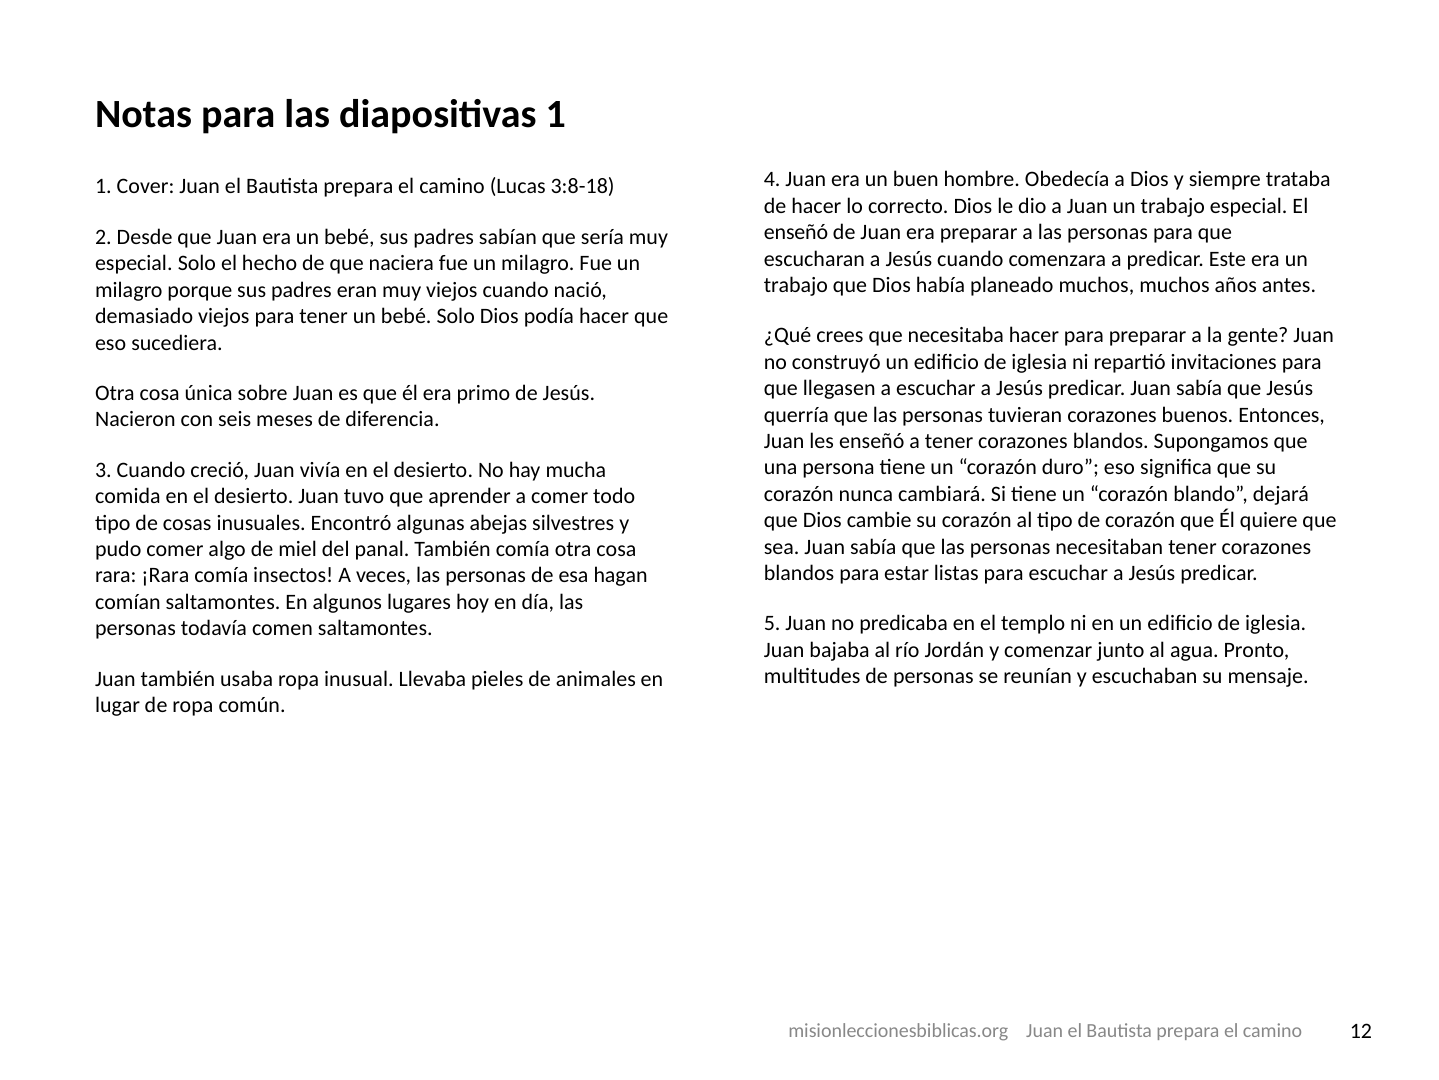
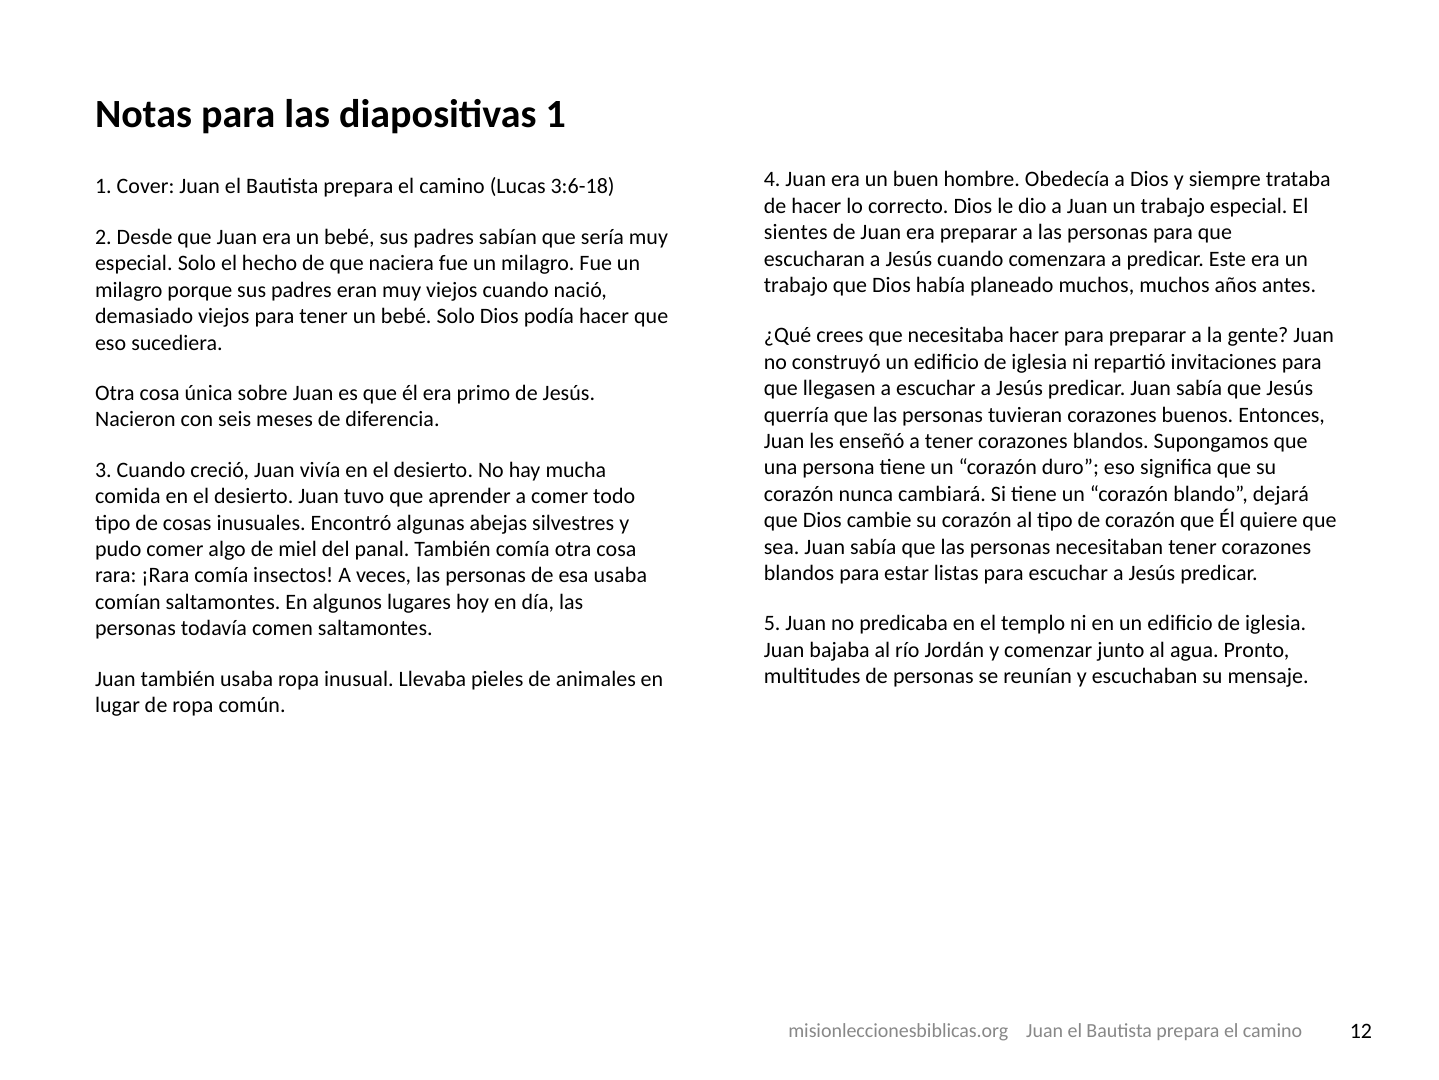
3:8-18: 3:8-18 -> 3:6-18
enseñó at (796, 232): enseñó -> sientes
esa hagan: hagan -> usaba
